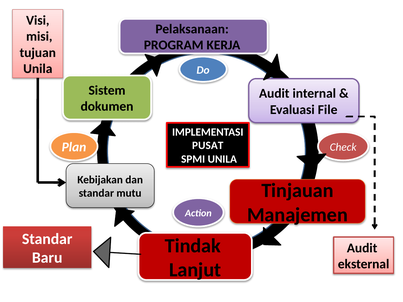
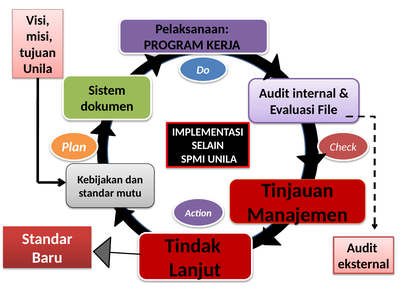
PUSAT: PUSAT -> SELAIN
